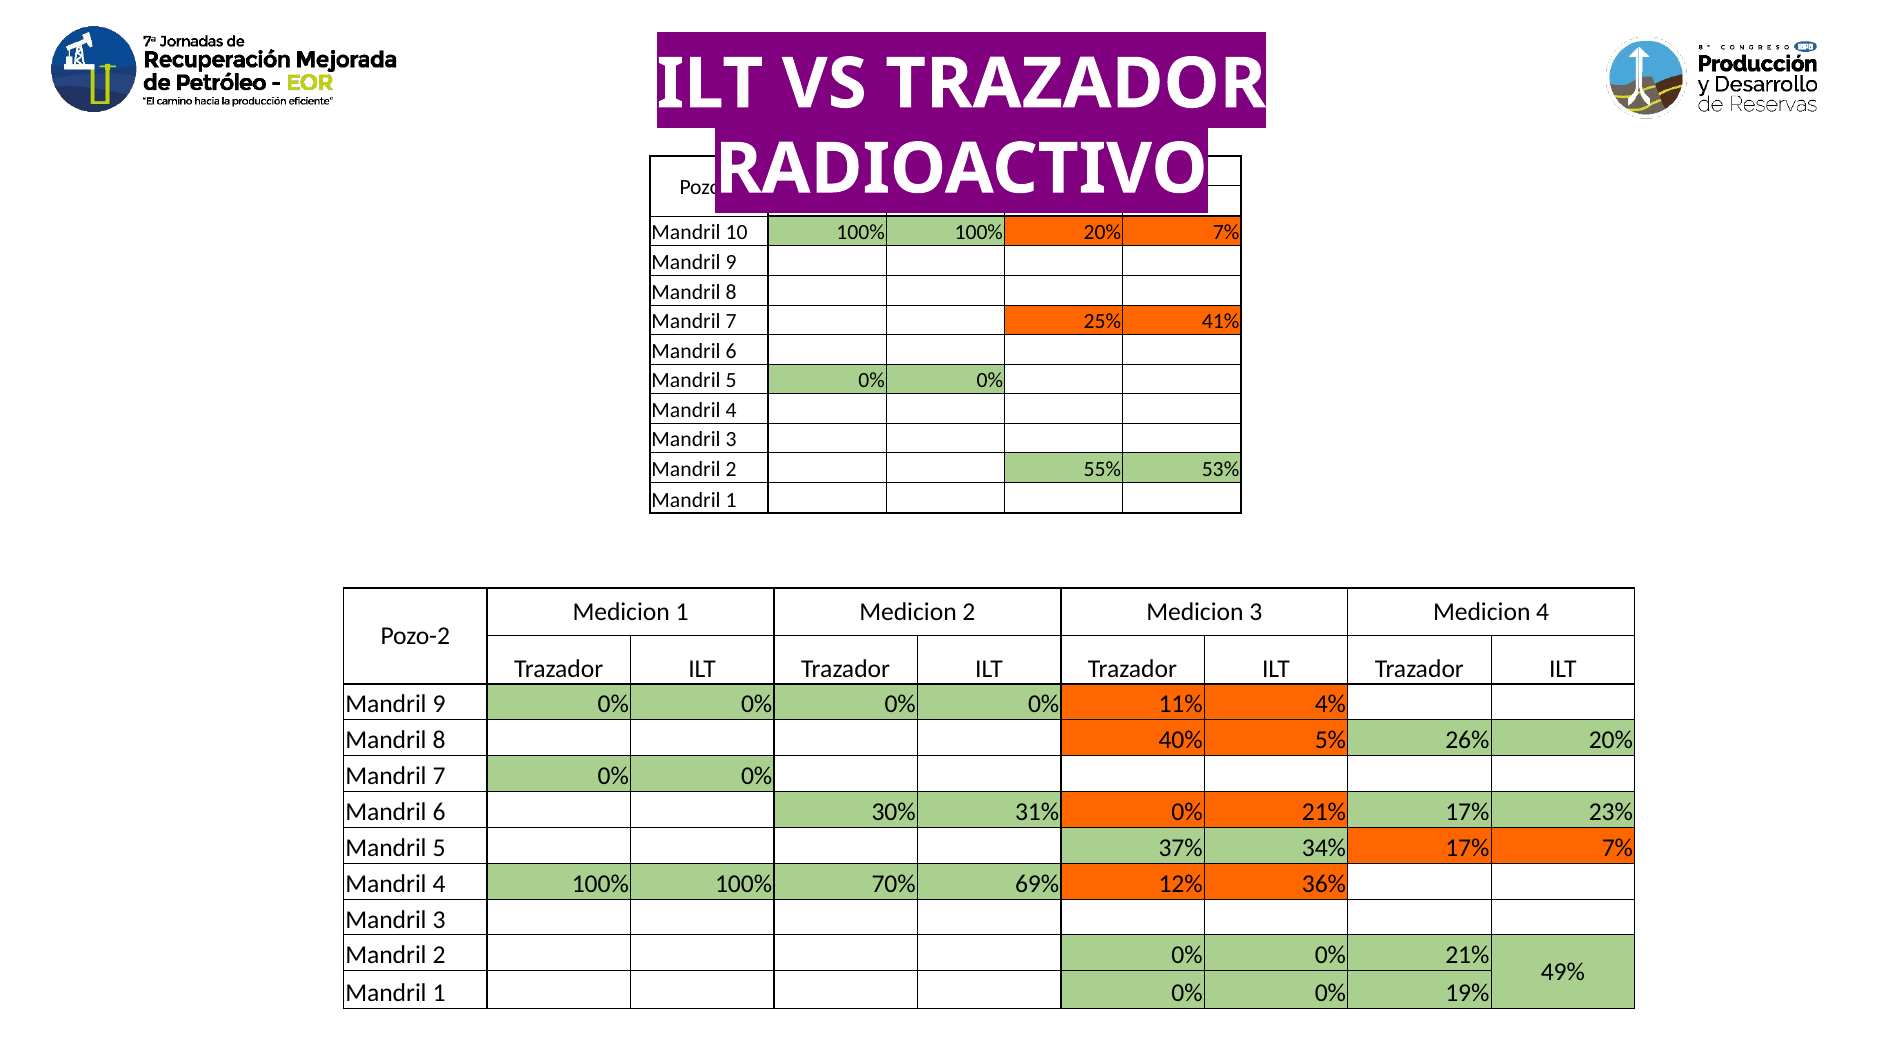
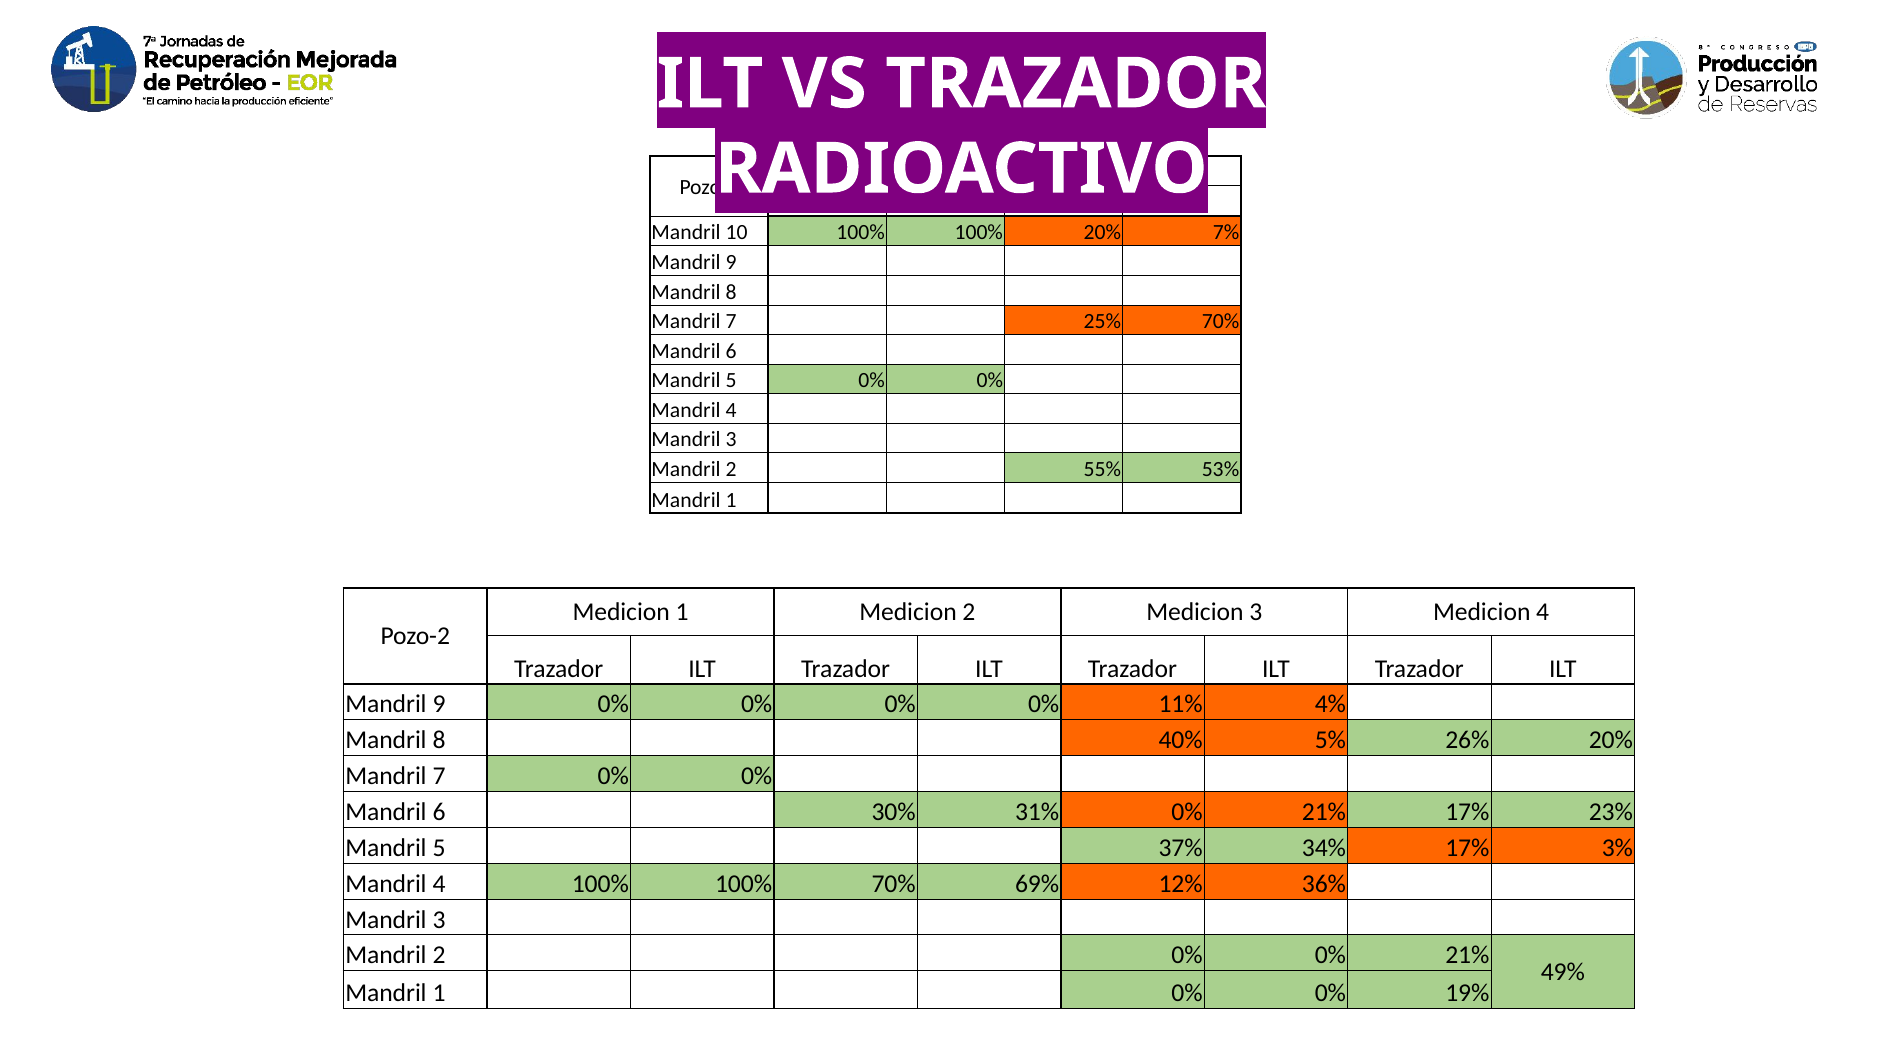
25% 41%: 41% -> 70%
17% 7%: 7% -> 3%
